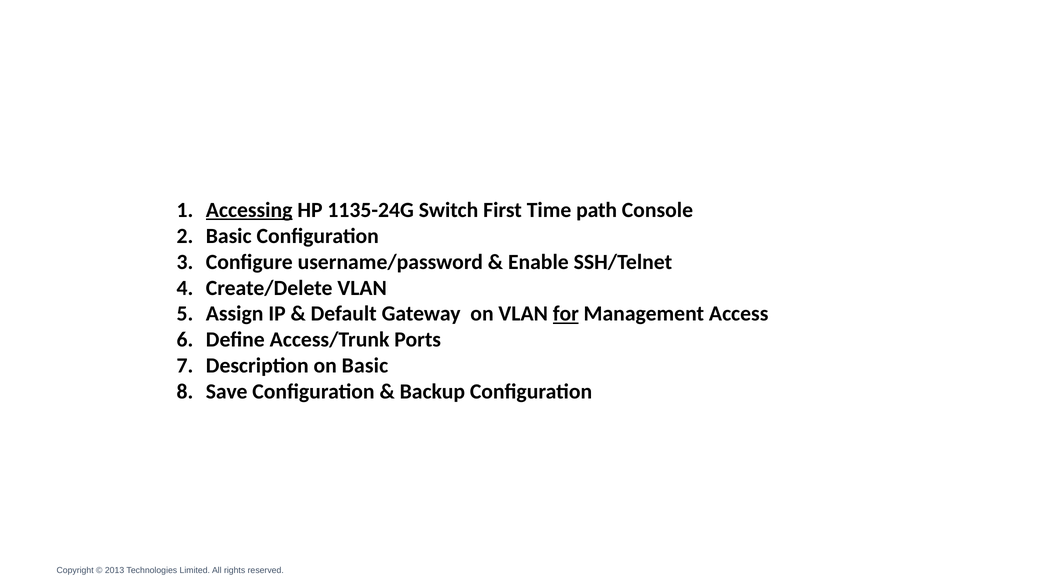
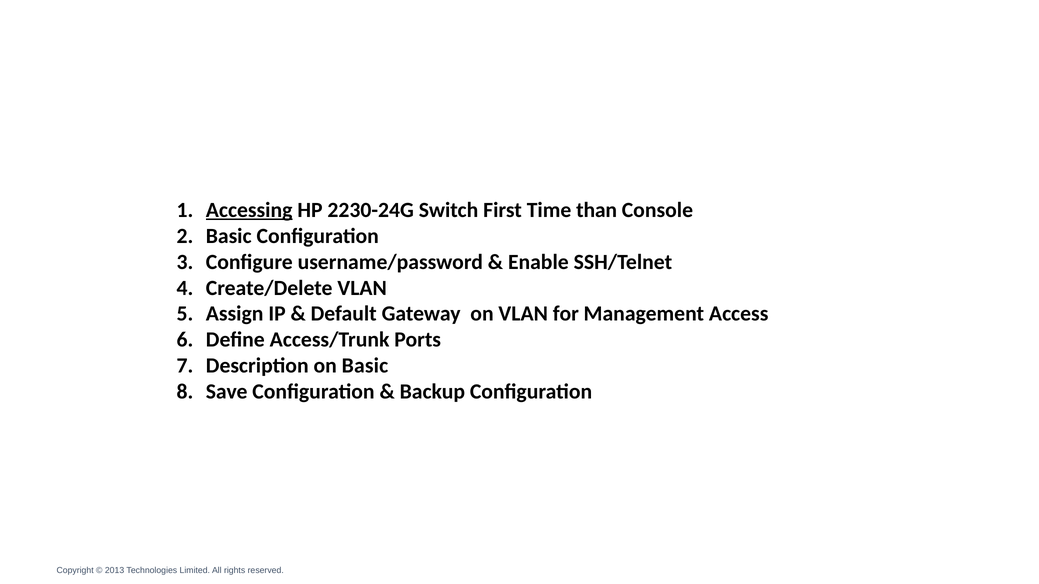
1135-24G: 1135-24G -> 2230-24G
path: path -> than
for underline: present -> none
